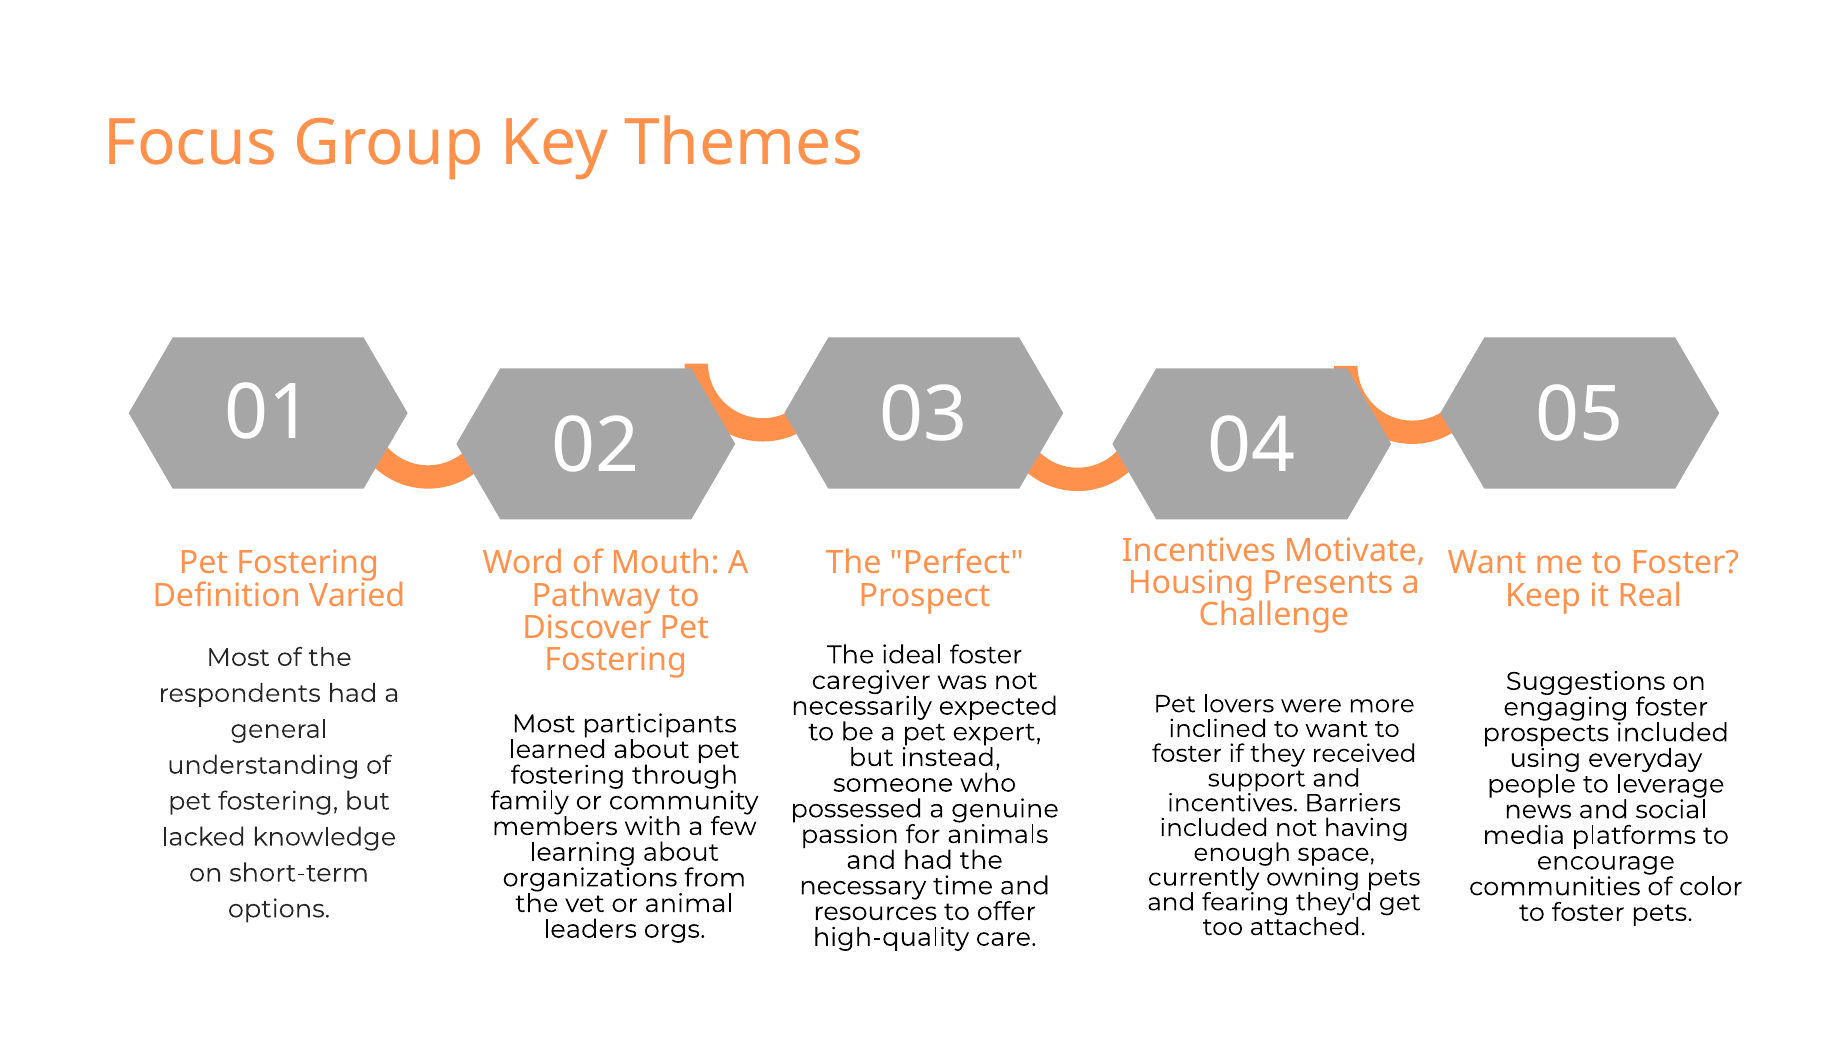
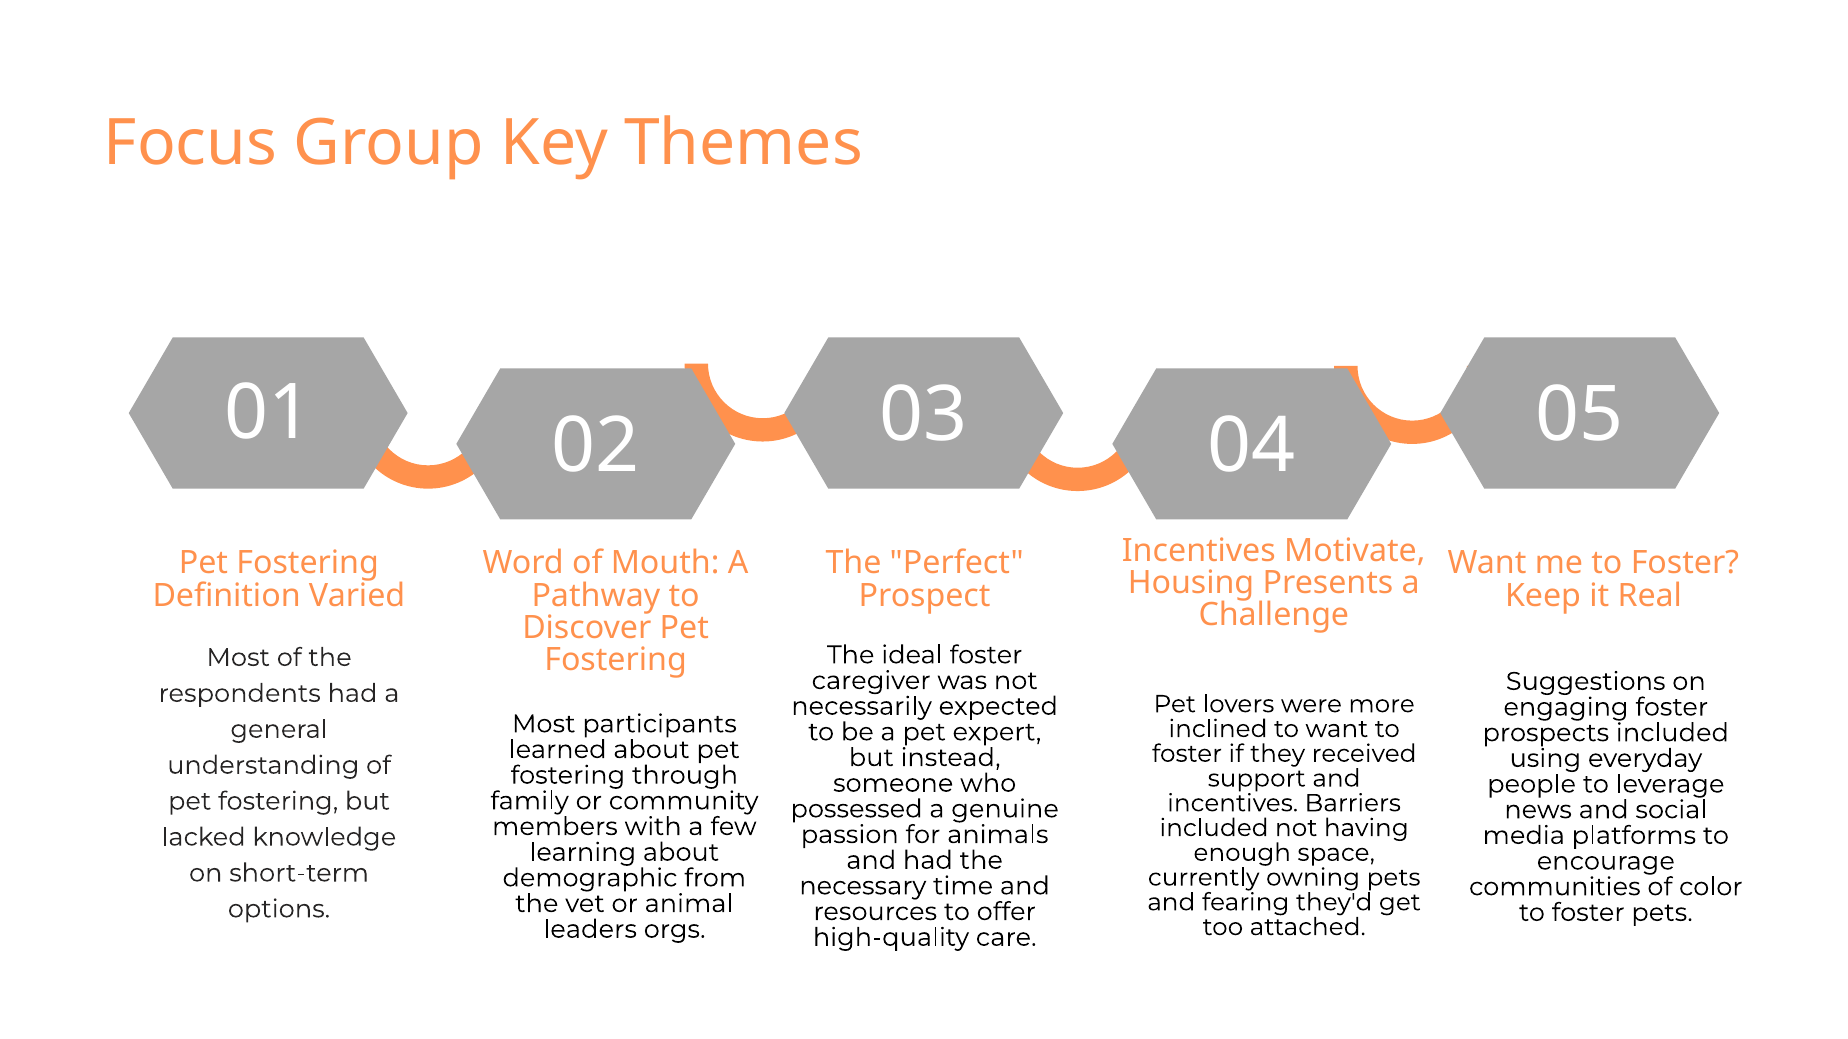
organizations: organizations -> demographic
